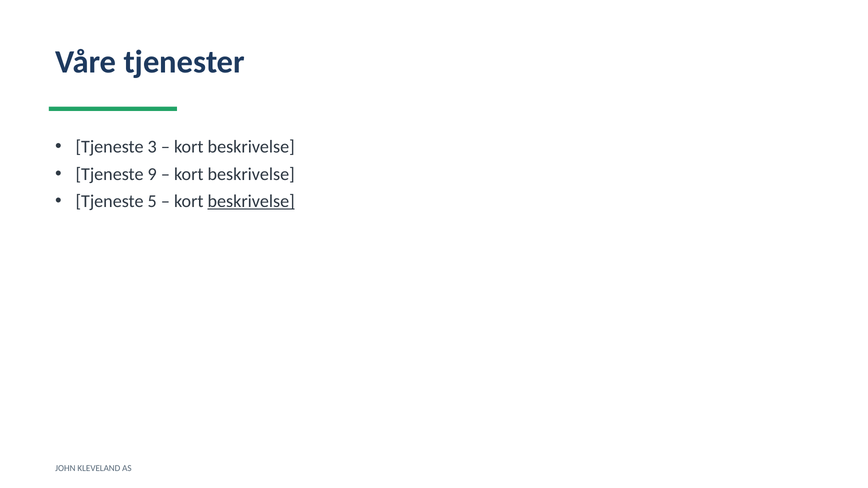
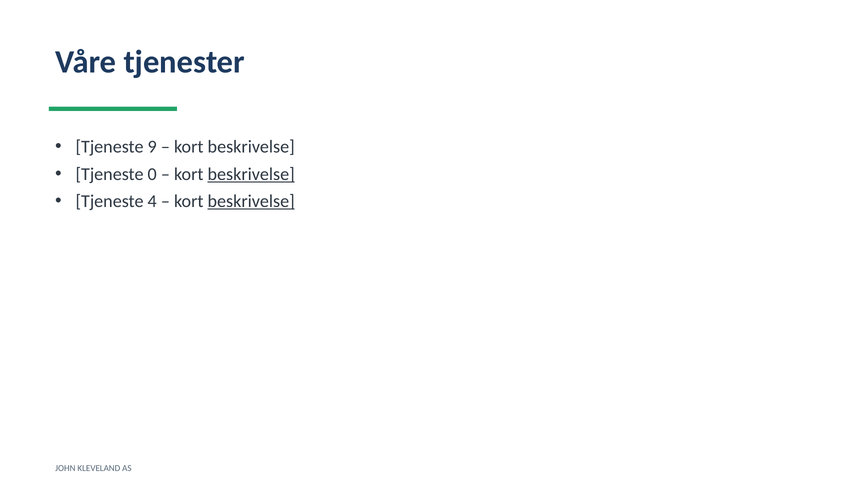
3: 3 -> 9
9: 9 -> 0
beskrivelse at (251, 174) underline: none -> present
5: 5 -> 4
